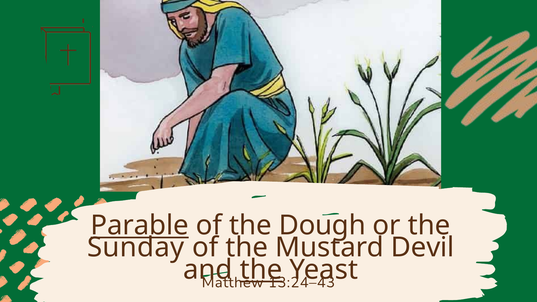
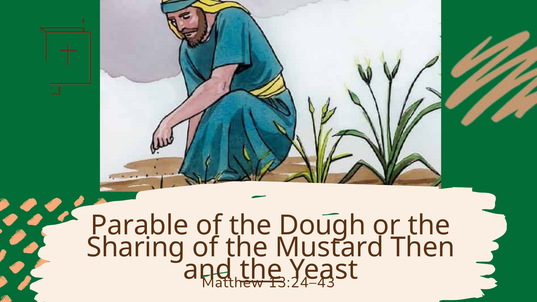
Parable underline: present -> none
Sunday: Sunday -> Sharing
Devil: Devil -> Then
